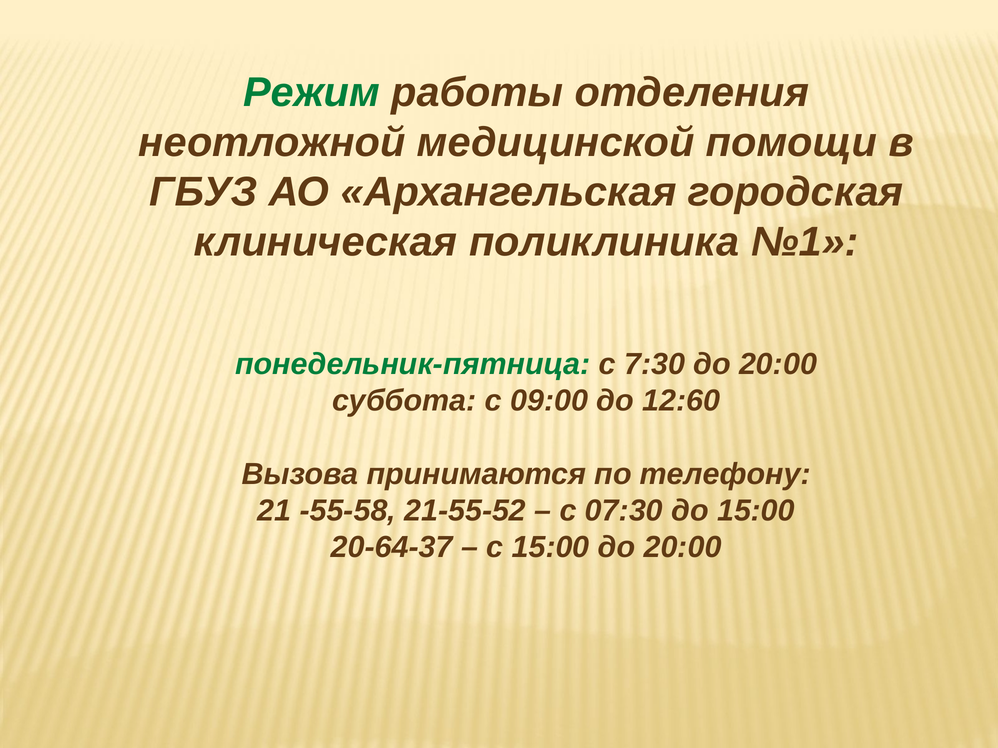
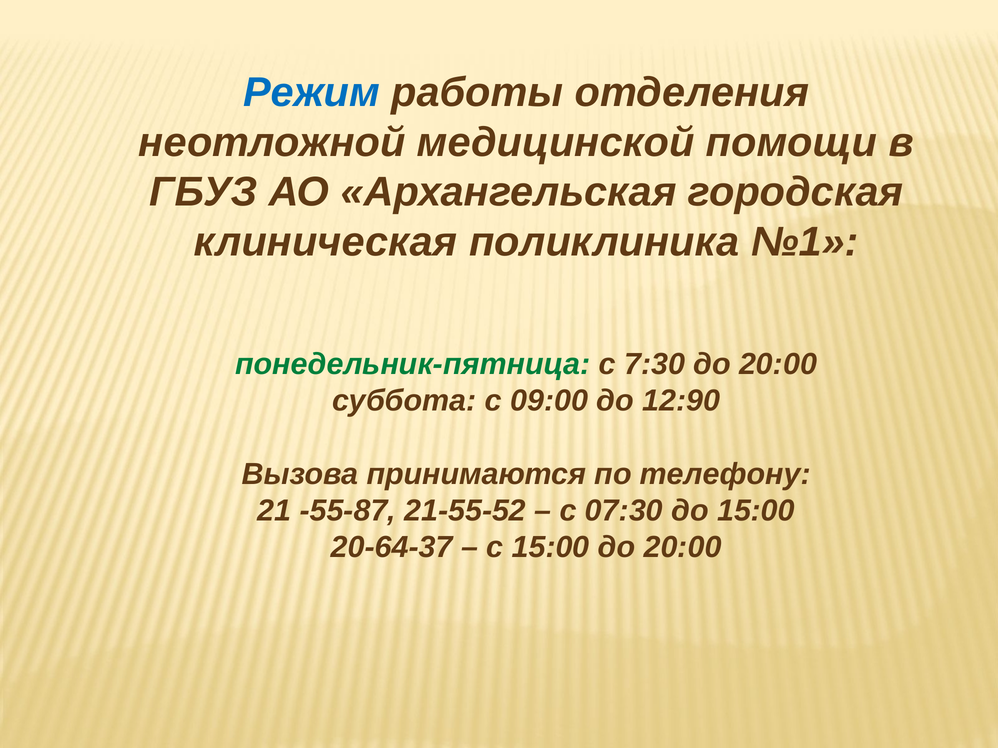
Режим colour: green -> blue
12:60: 12:60 -> 12:90
-55-58: -55-58 -> -55-87
